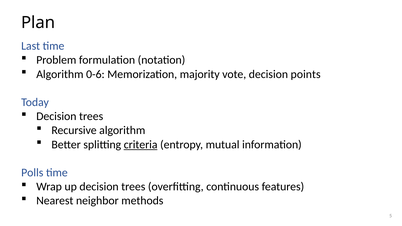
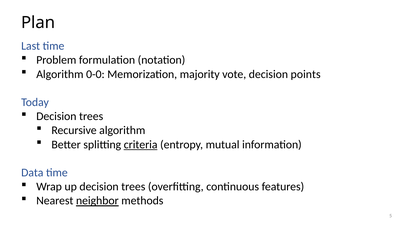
0-6: 0-6 -> 0-0
Polls: Polls -> Data
neighbor underline: none -> present
